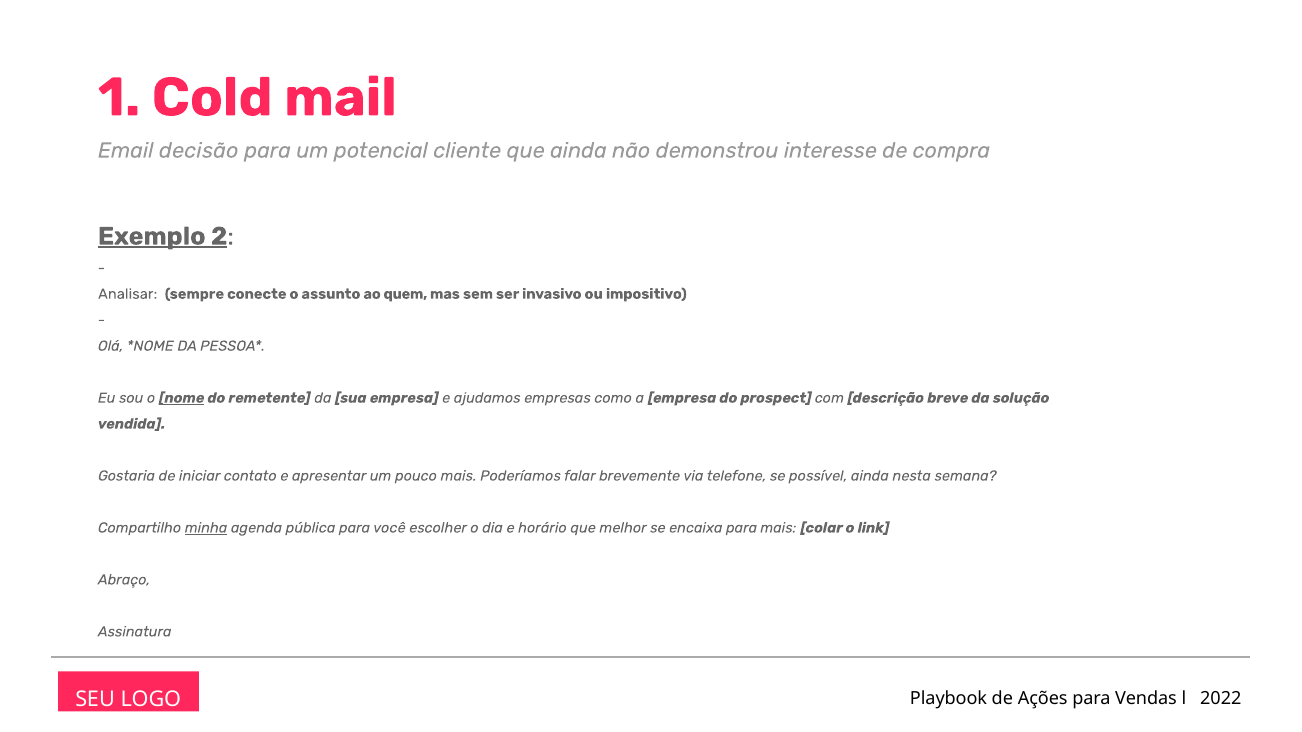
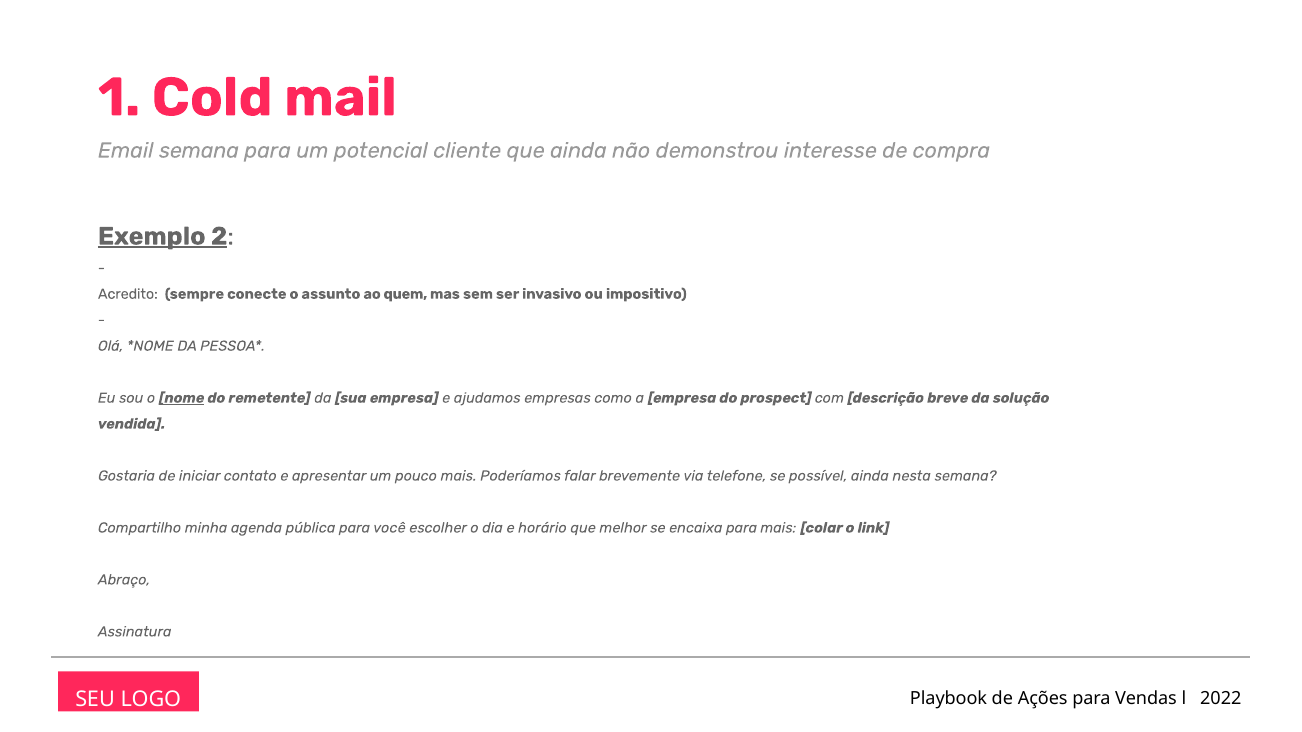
Email decisão: decisão -> semana
Analisar: Analisar -> Acredito
minha underline: present -> none
